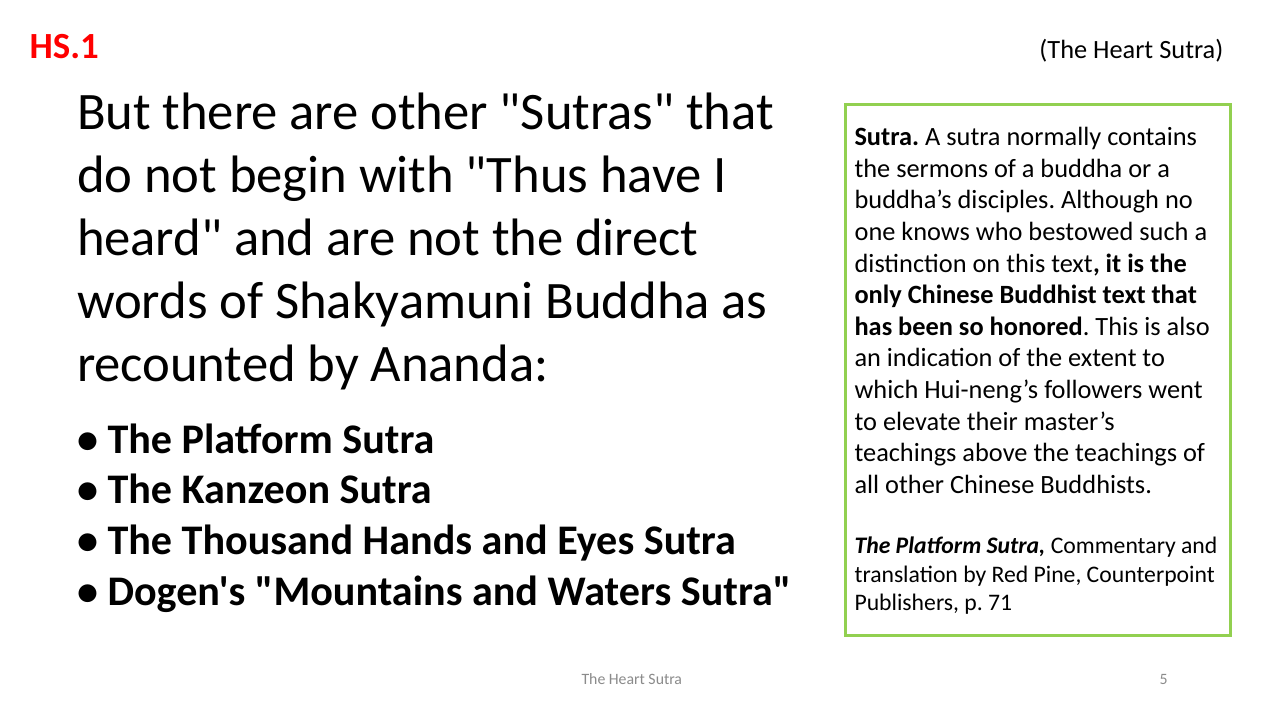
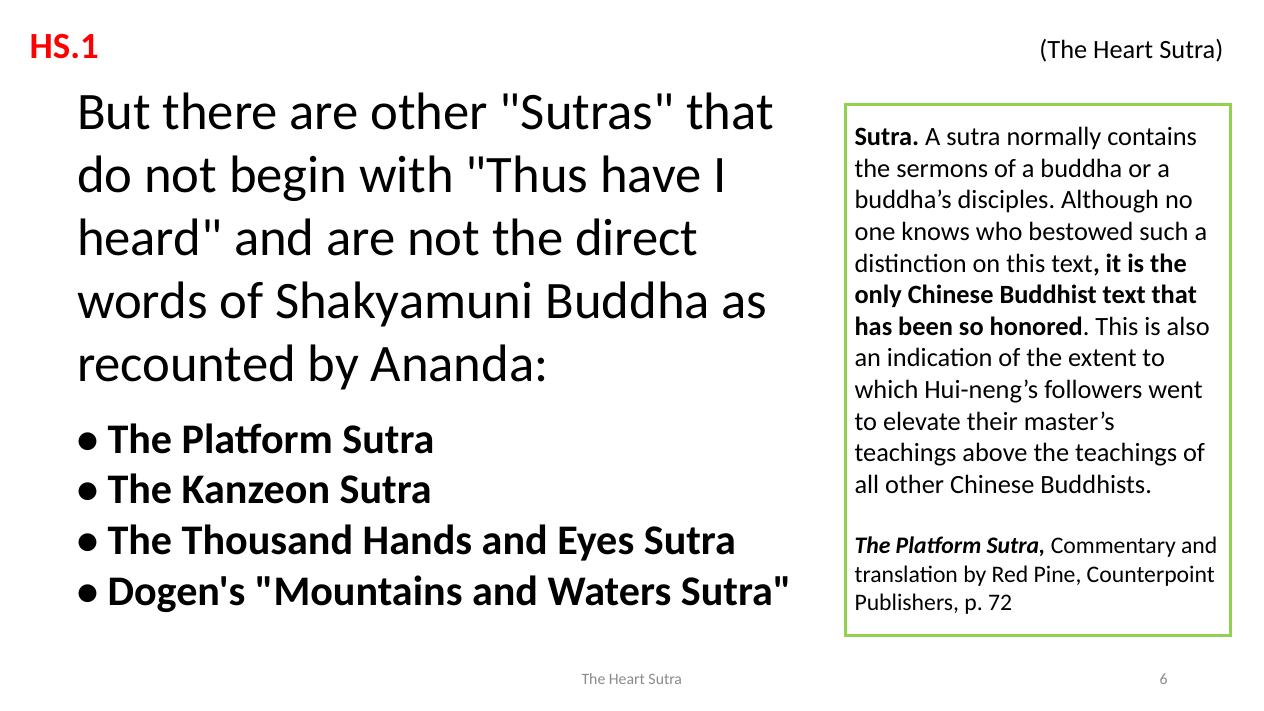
71: 71 -> 72
5: 5 -> 6
